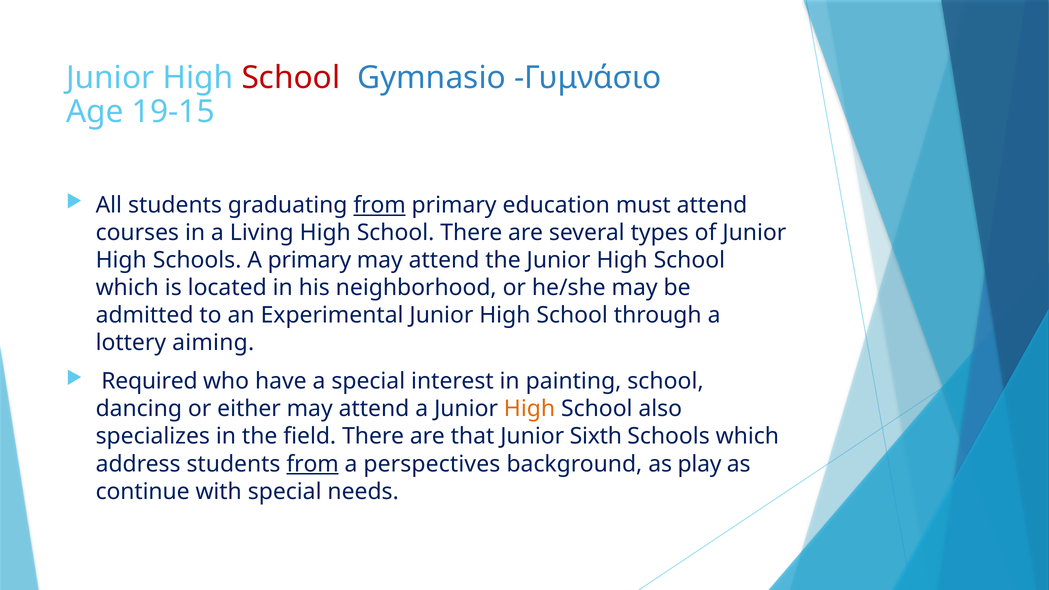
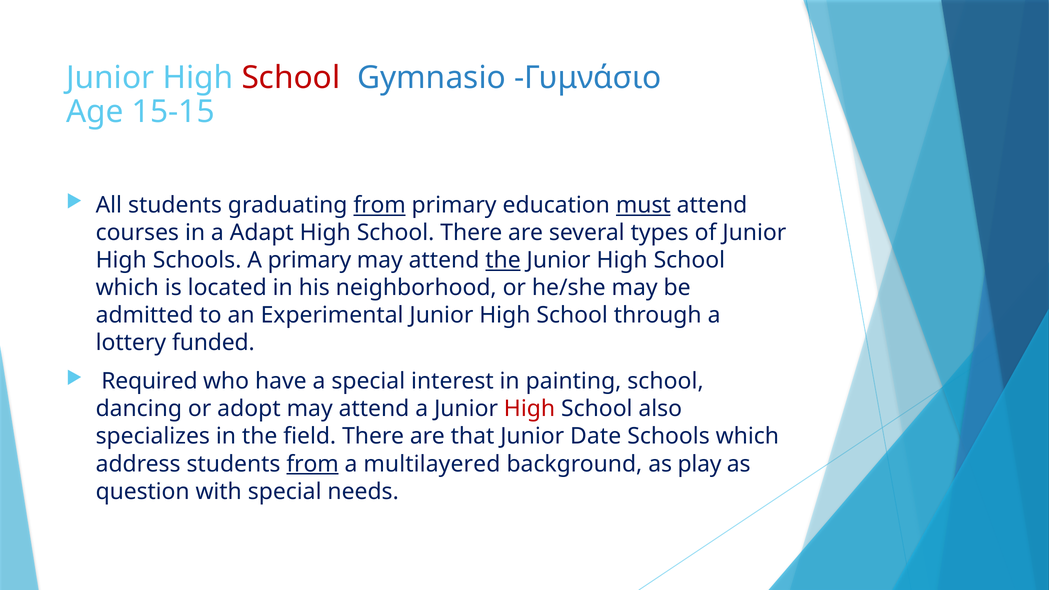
19-15: 19-15 -> 15-15
must underline: none -> present
Living: Living -> Adapt
the at (503, 260) underline: none -> present
aiming: aiming -> funded
either: either -> adopt
High at (529, 409) colour: orange -> red
Sixth: Sixth -> Date
perspectives: perspectives -> multilayered
continue: continue -> question
